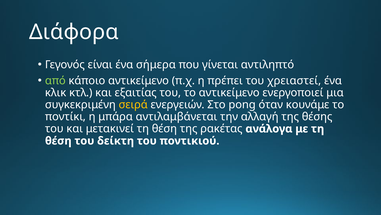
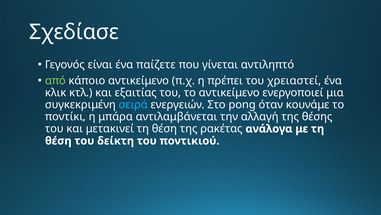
Διάφορα: Διάφορα -> Σχεδίασε
σήμερα: σήμερα -> παίζετε
σειρά colour: yellow -> light blue
